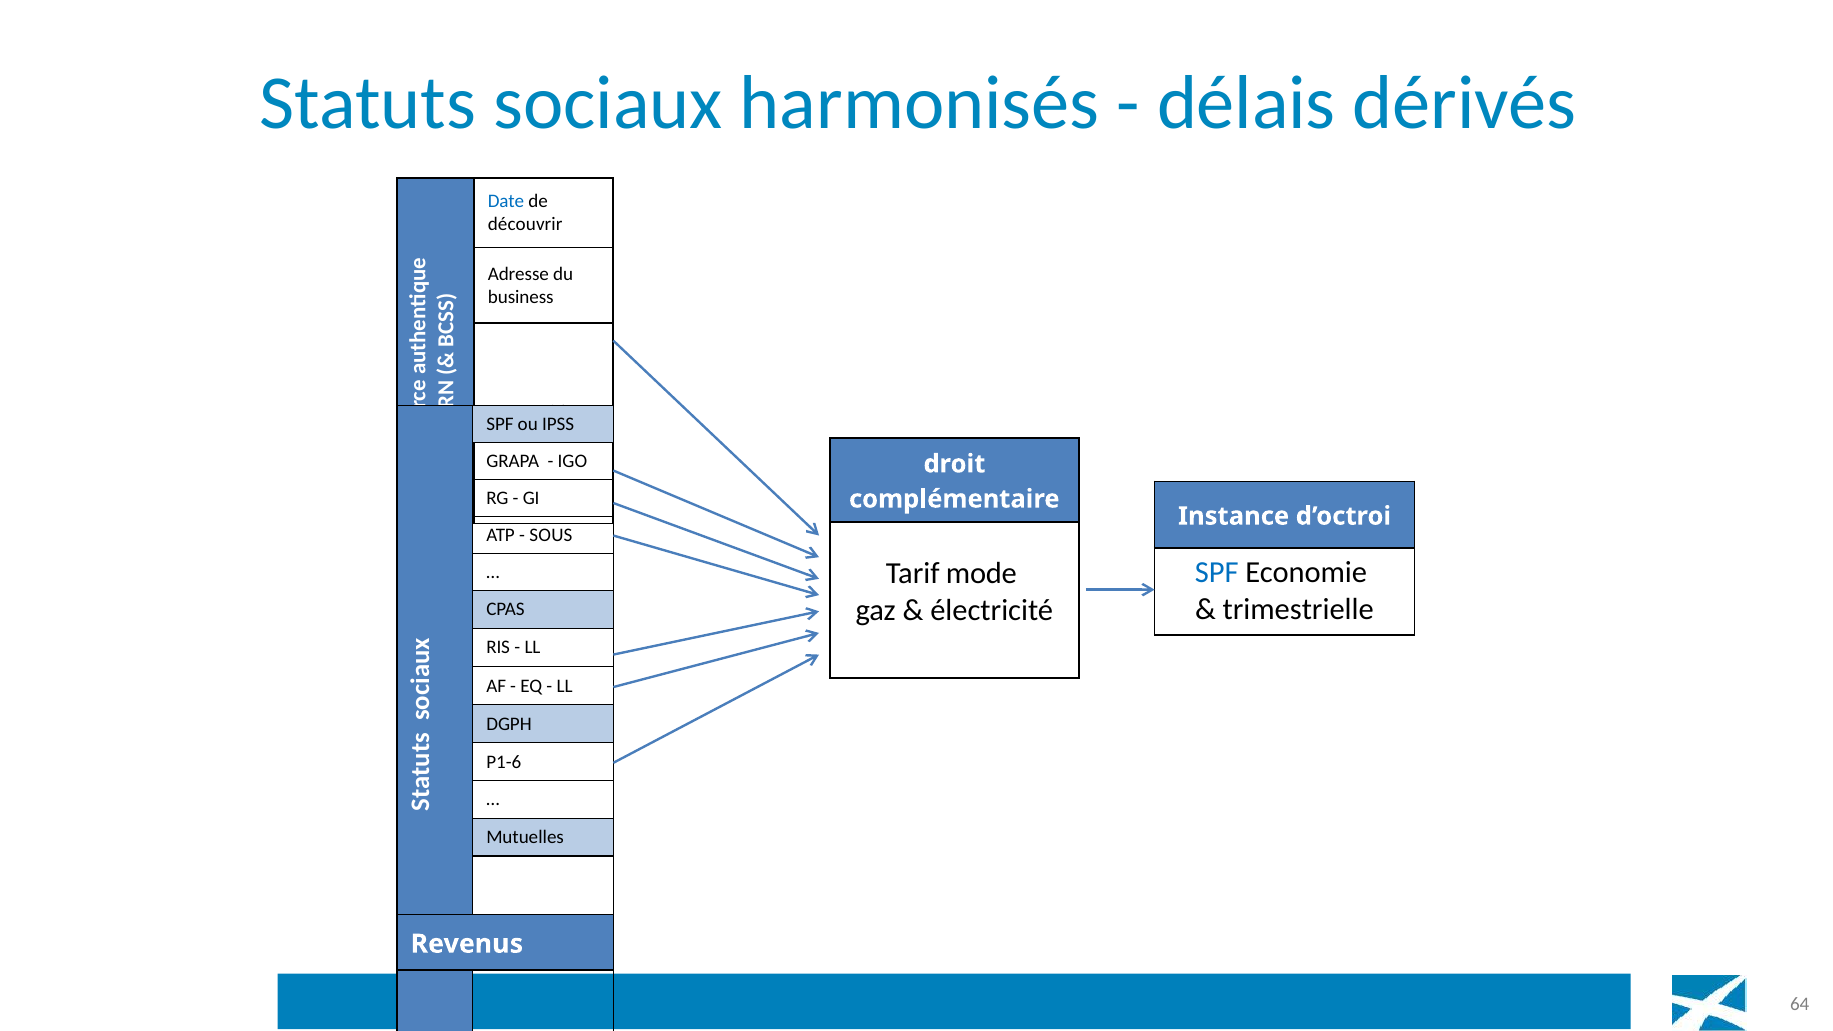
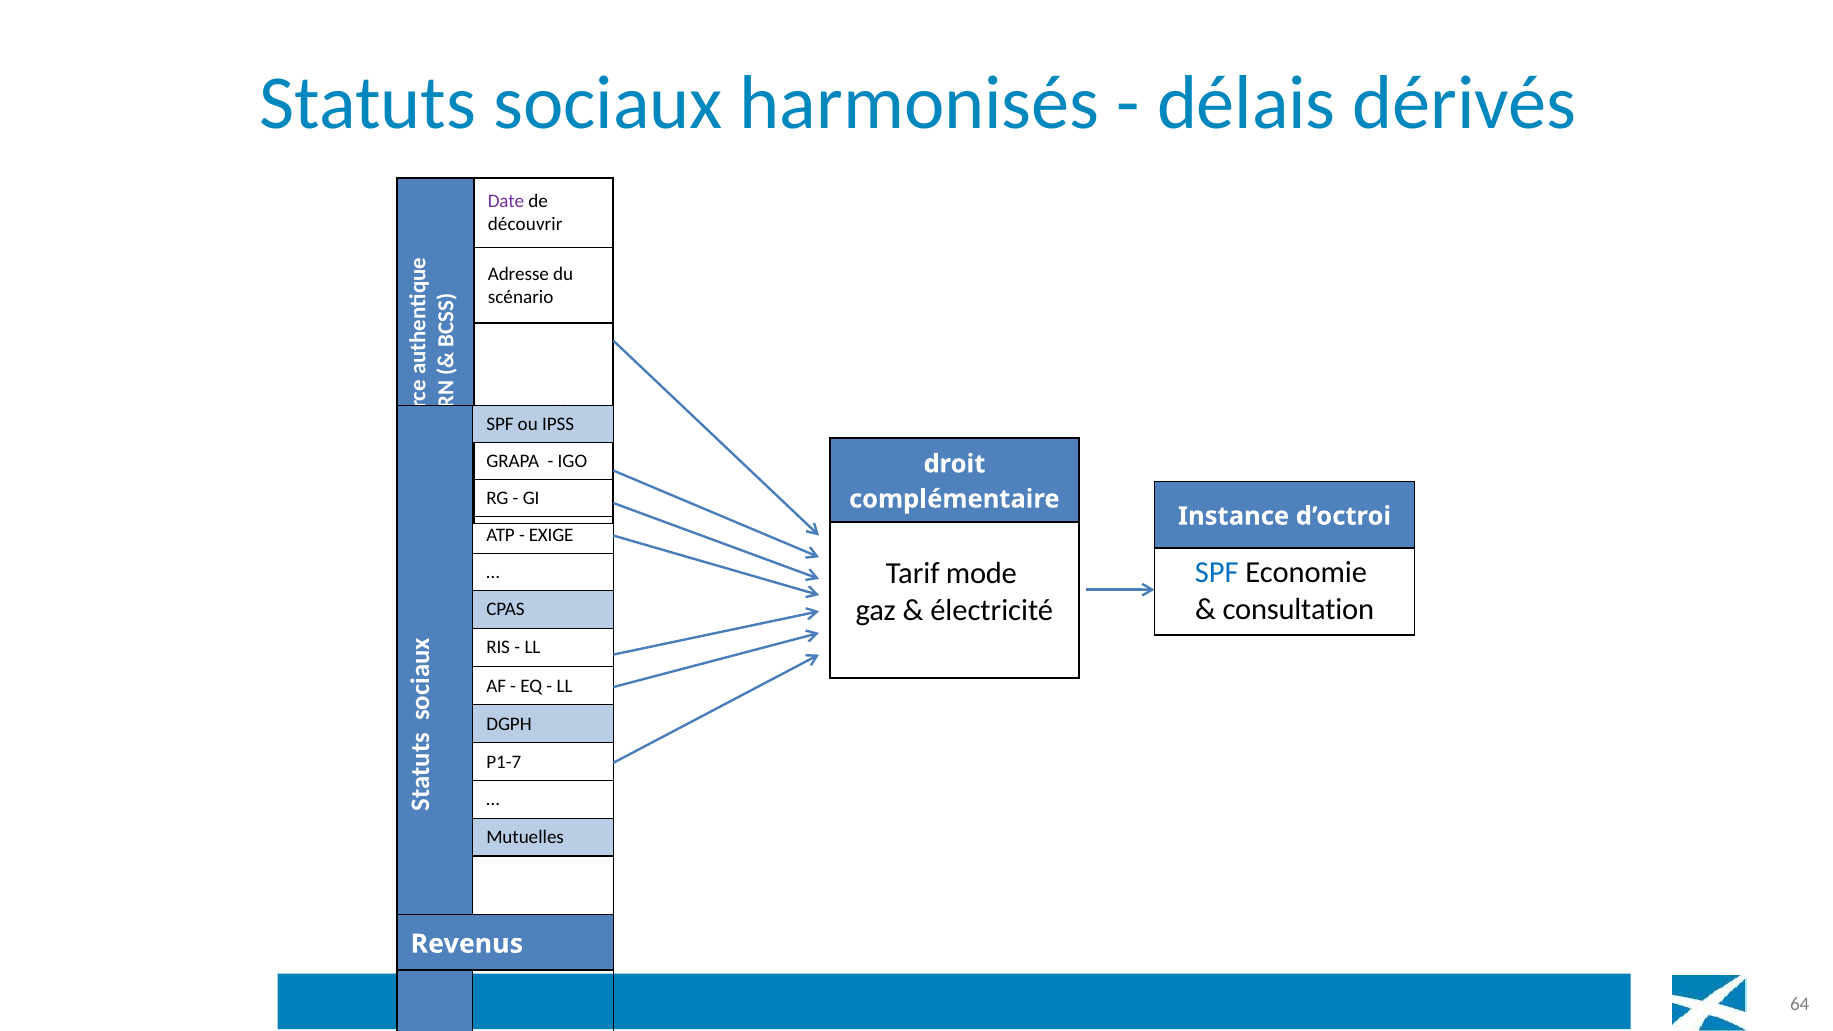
Date colour: blue -> purple
business: business -> scénario
SOUS: SOUS -> EXIGE
trimestrielle: trimestrielle -> consultation
P1-6: P1-6 -> P1-7
